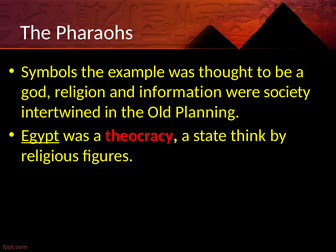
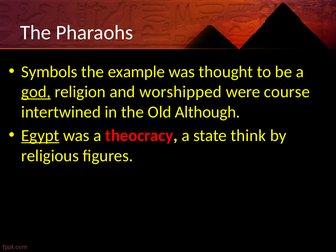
god underline: none -> present
information: information -> worshipped
society: society -> course
Planning: Planning -> Although
